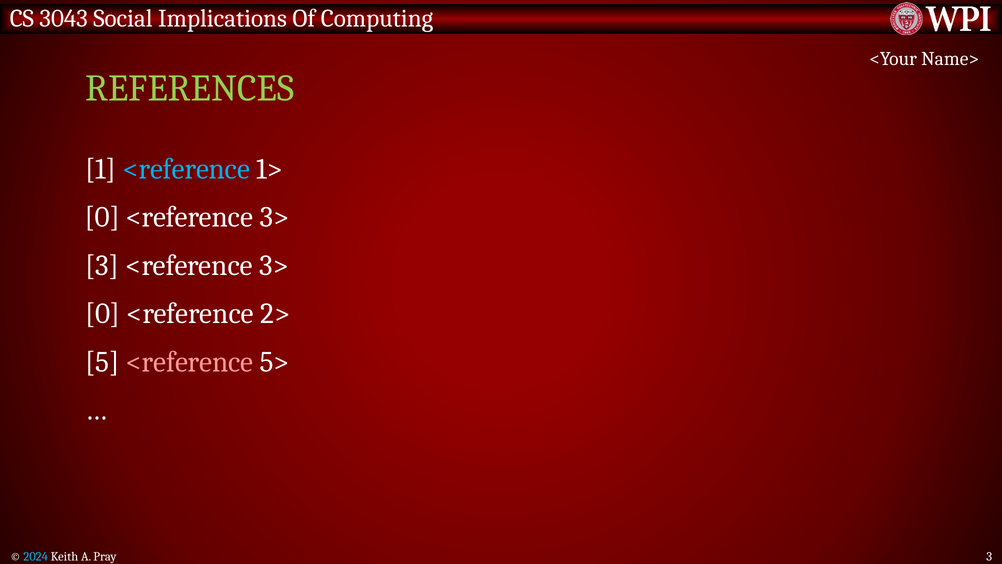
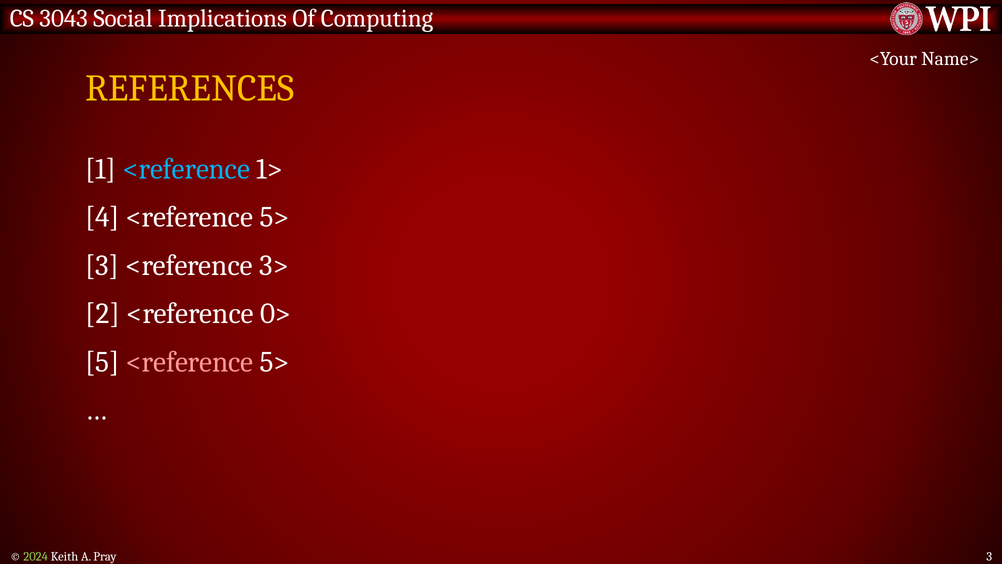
REFERENCES colour: light green -> yellow
0 at (102, 217): 0 -> 4
3> at (274, 217): 3> -> 5>
0 at (103, 314): 0 -> 2
2>: 2> -> 0>
2024 colour: light blue -> light green
